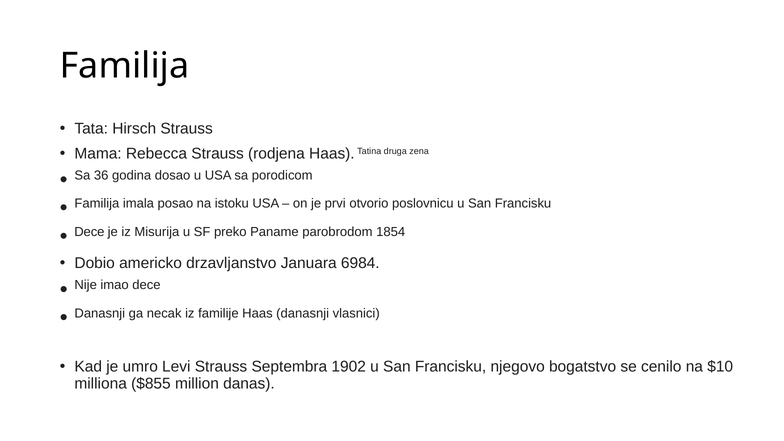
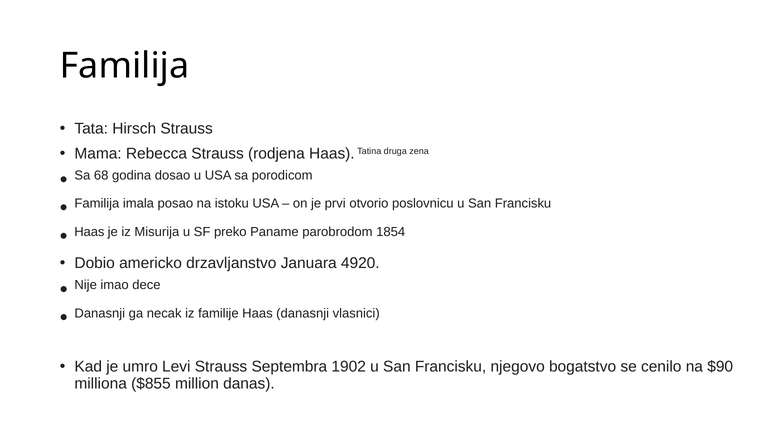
36: 36 -> 68
Dece at (89, 232): Dece -> Haas
6984: 6984 -> 4920
$10: $10 -> $90
